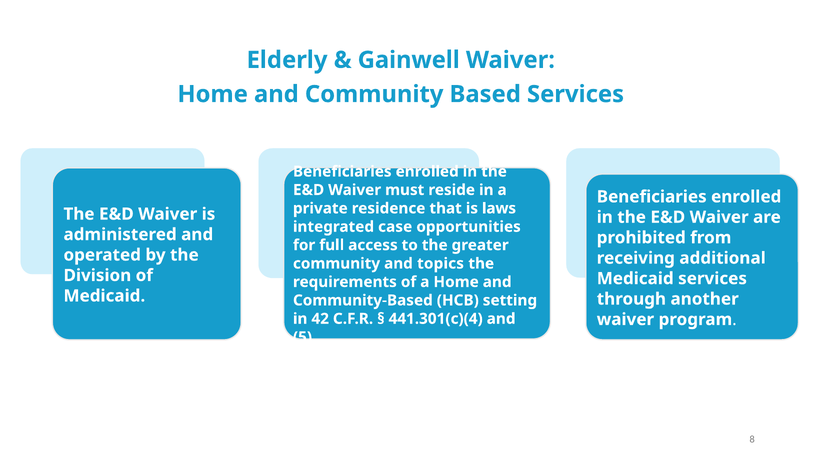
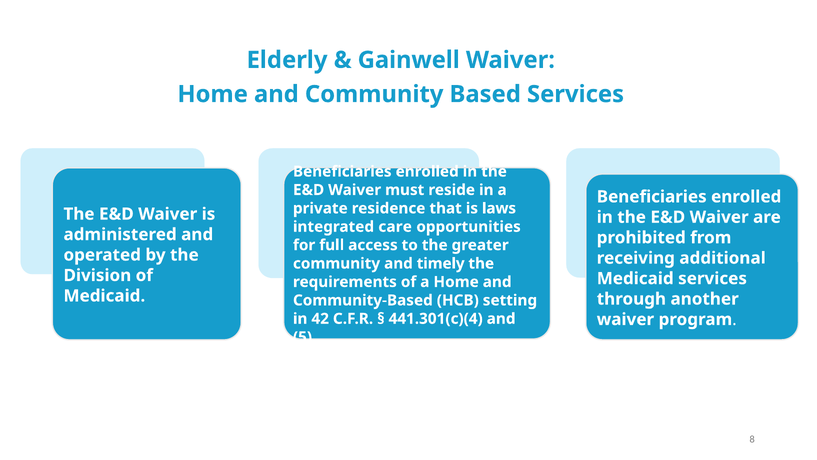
case: case -> care
topics: topics -> timely
